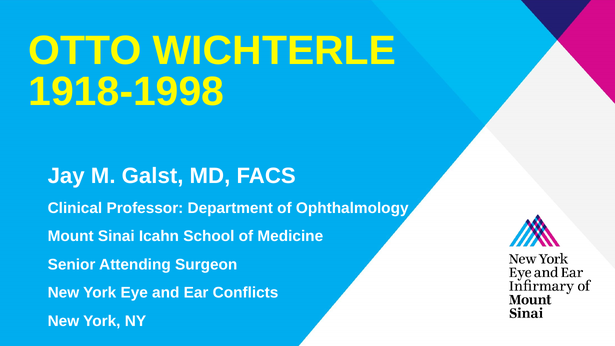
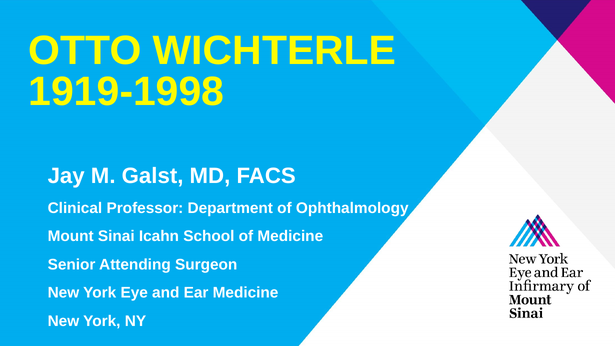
1918-1998: 1918-1998 -> 1919-1998
Ear Conflicts: Conflicts -> Medicine
